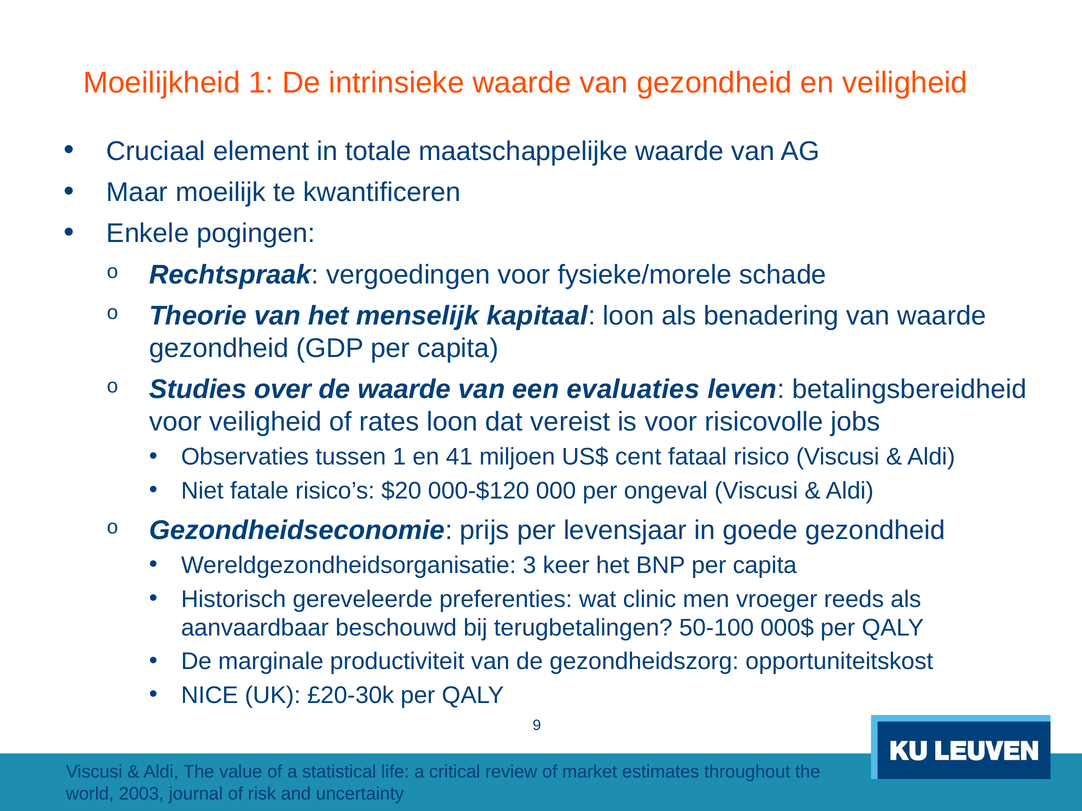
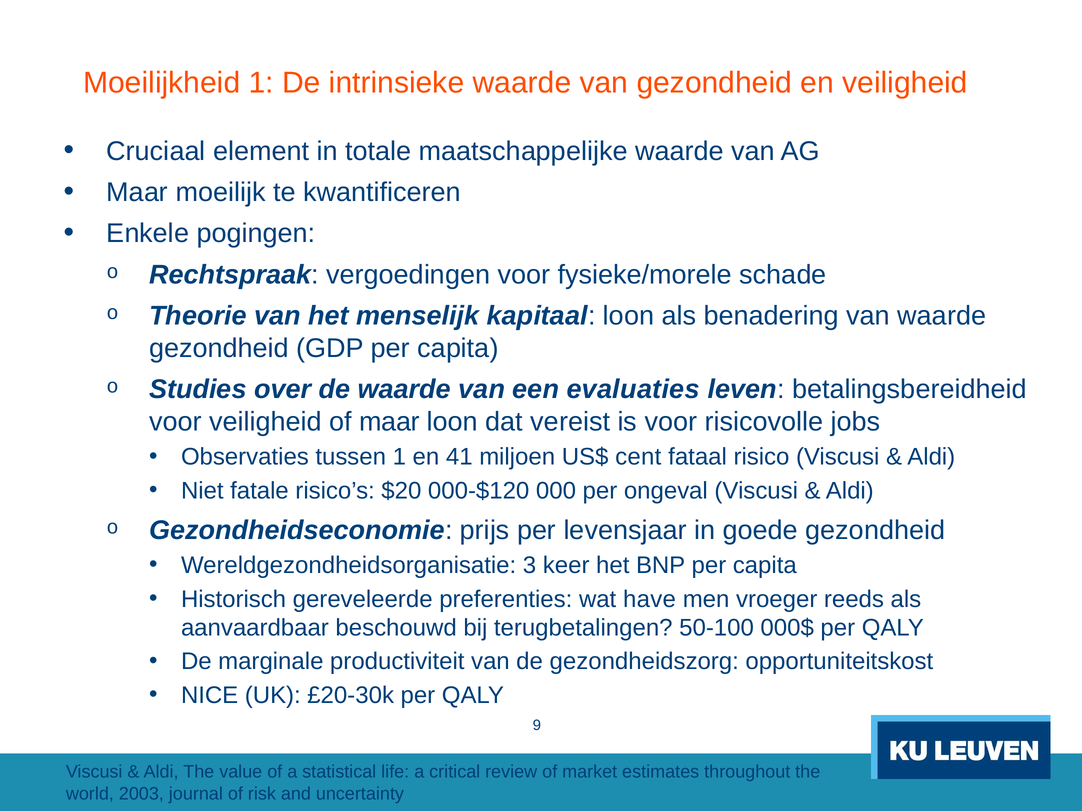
of rates: rates -> maar
clinic: clinic -> have
